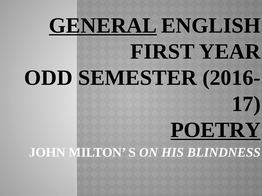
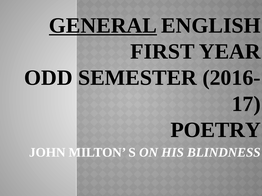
POETRY underline: present -> none
